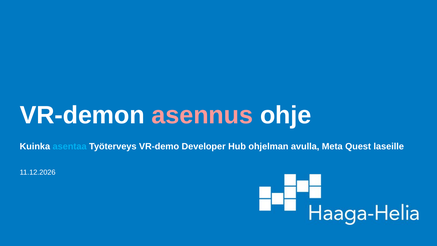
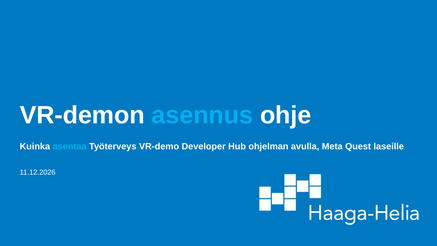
asennus colour: pink -> light blue
